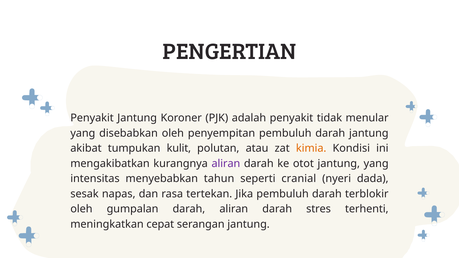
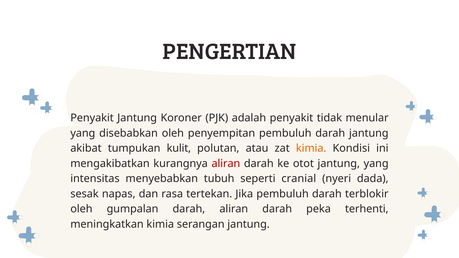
aliran at (226, 164) colour: purple -> red
tahun: tahun -> tubuh
stres: stres -> peka
meningkatkan cepat: cepat -> kimia
